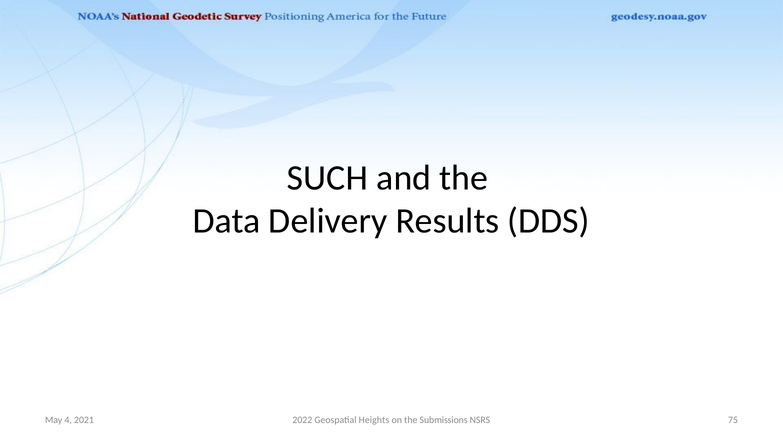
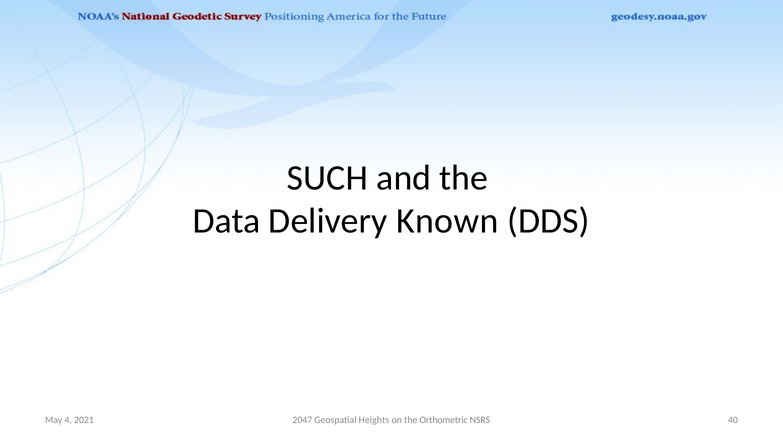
Results: Results -> Known
2022: 2022 -> 2047
Submissions: Submissions -> Orthometric
75: 75 -> 40
